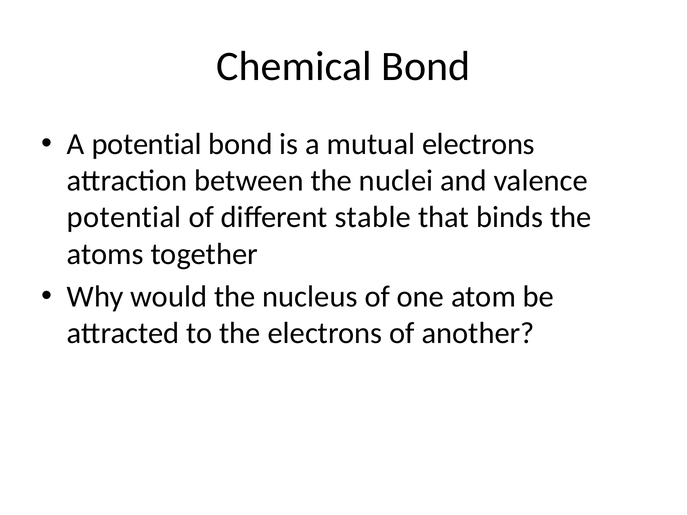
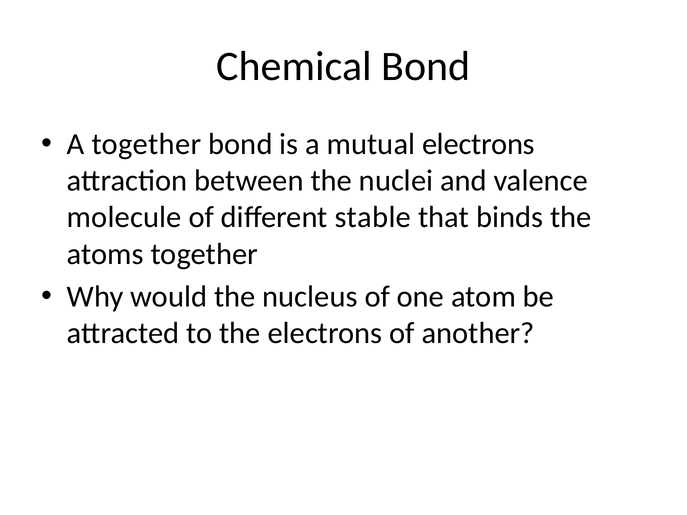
A potential: potential -> together
potential at (124, 217): potential -> molecule
